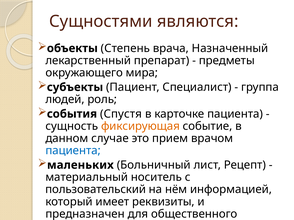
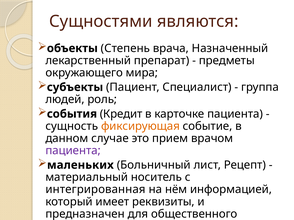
Спустя: Спустя -> Кредит
пациента at (73, 151) colour: blue -> purple
пользовательский: пользовательский -> интегрированная
